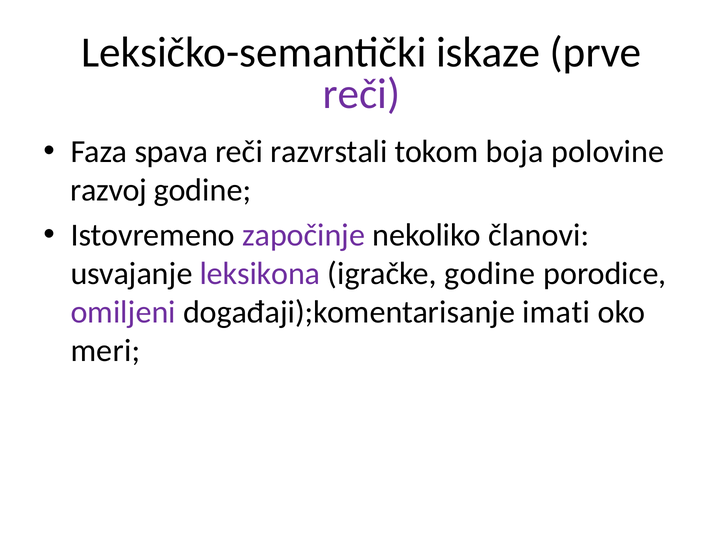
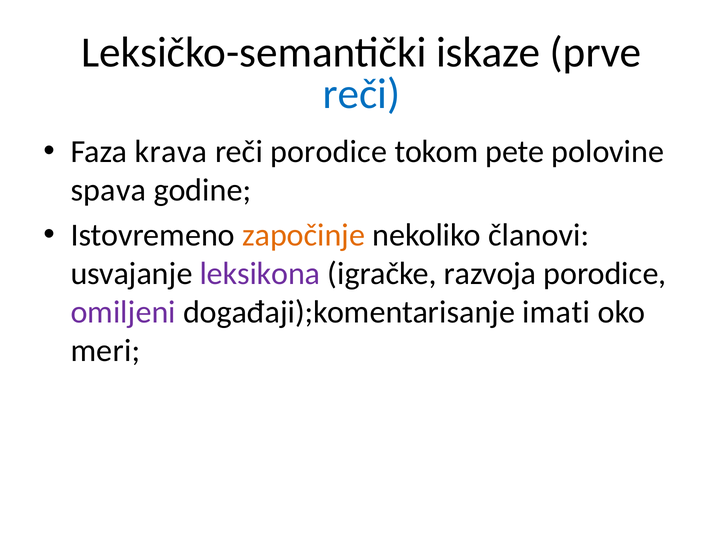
reči at (362, 94) colour: purple -> blue
spava: spava -> krava
reči razvrstali: razvrstali -> porodice
boja: boja -> pete
razvoj: razvoj -> spava
započinje colour: purple -> orange
igračke godine: godine -> razvoja
